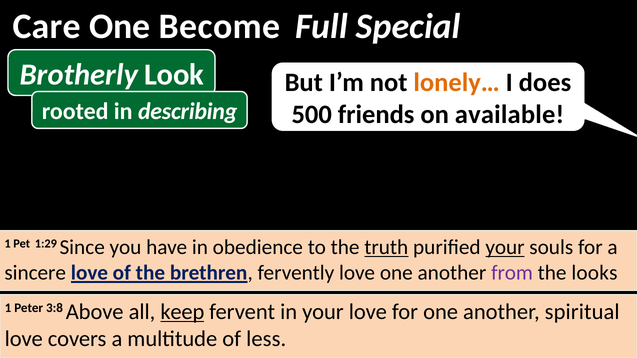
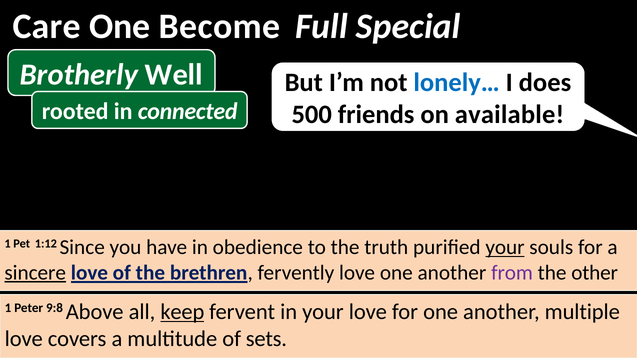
Look: Look -> Well
lonely… colour: orange -> blue
describing: describing -> connected
1:29: 1:29 -> 1:12
truth underline: present -> none
sincere underline: none -> present
looks: looks -> other
3:8: 3:8 -> 9:8
spiritual: spiritual -> multiple
less: less -> sets
